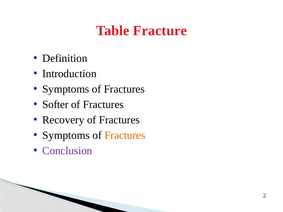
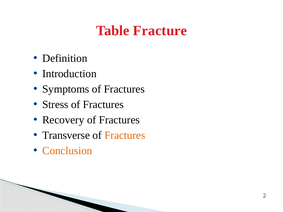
Softer: Softer -> Stress
Symptoms at (66, 135): Symptoms -> Transverse
Conclusion colour: purple -> orange
